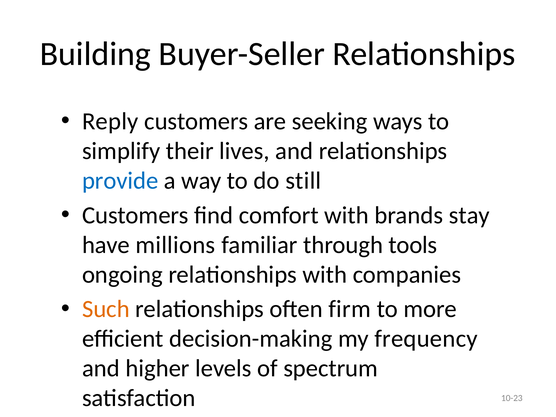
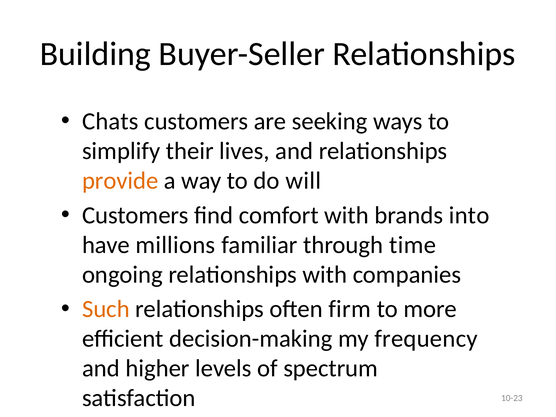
Reply: Reply -> Chats
provide colour: blue -> orange
still: still -> will
stay: stay -> into
tools: tools -> time
